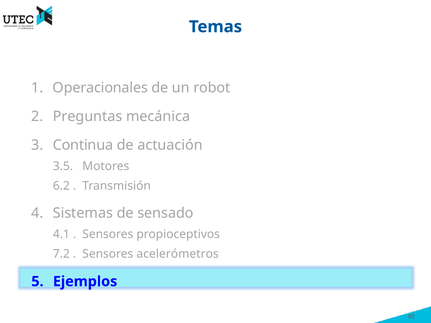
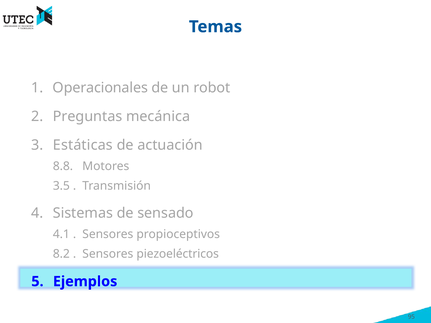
Continua: Continua -> Estáticas
3.5: 3.5 -> 8.8
6.2: 6.2 -> 3.5
7.2: 7.2 -> 8.2
acelerómetros: acelerómetros -> piezoeléctricos
